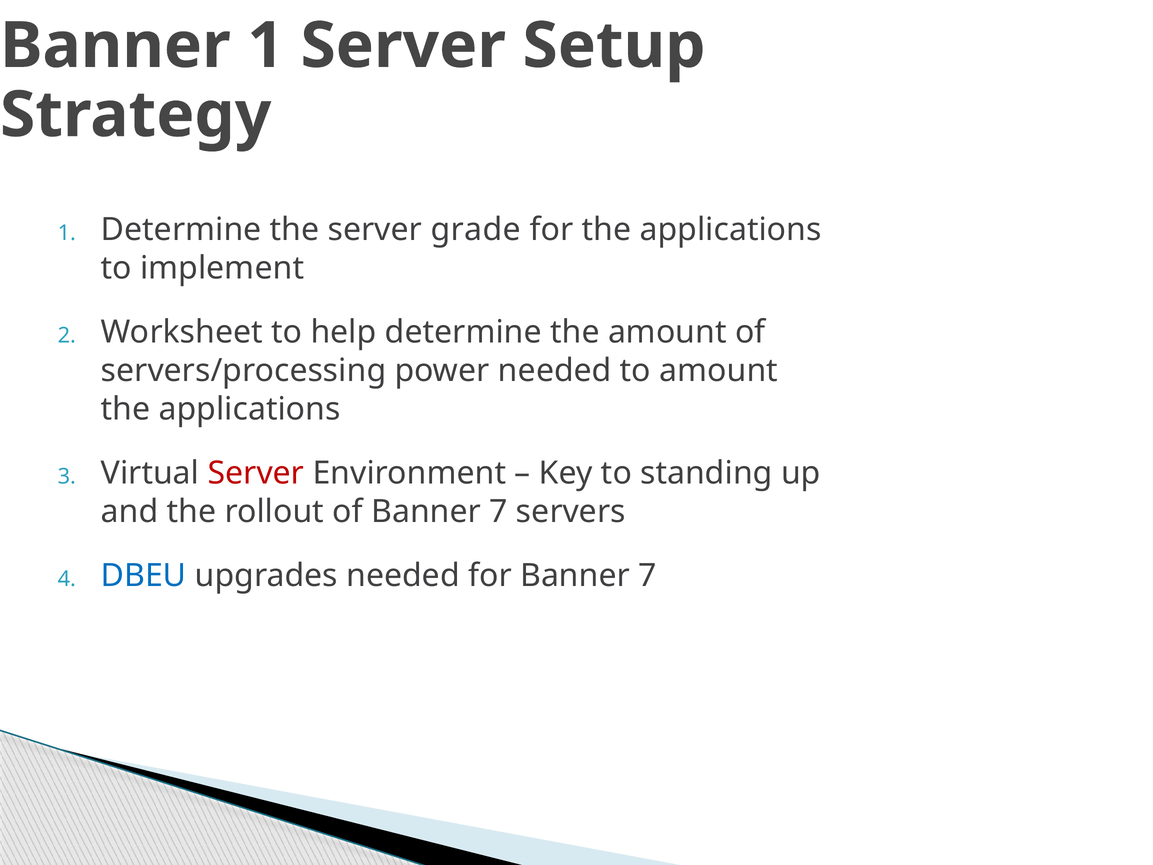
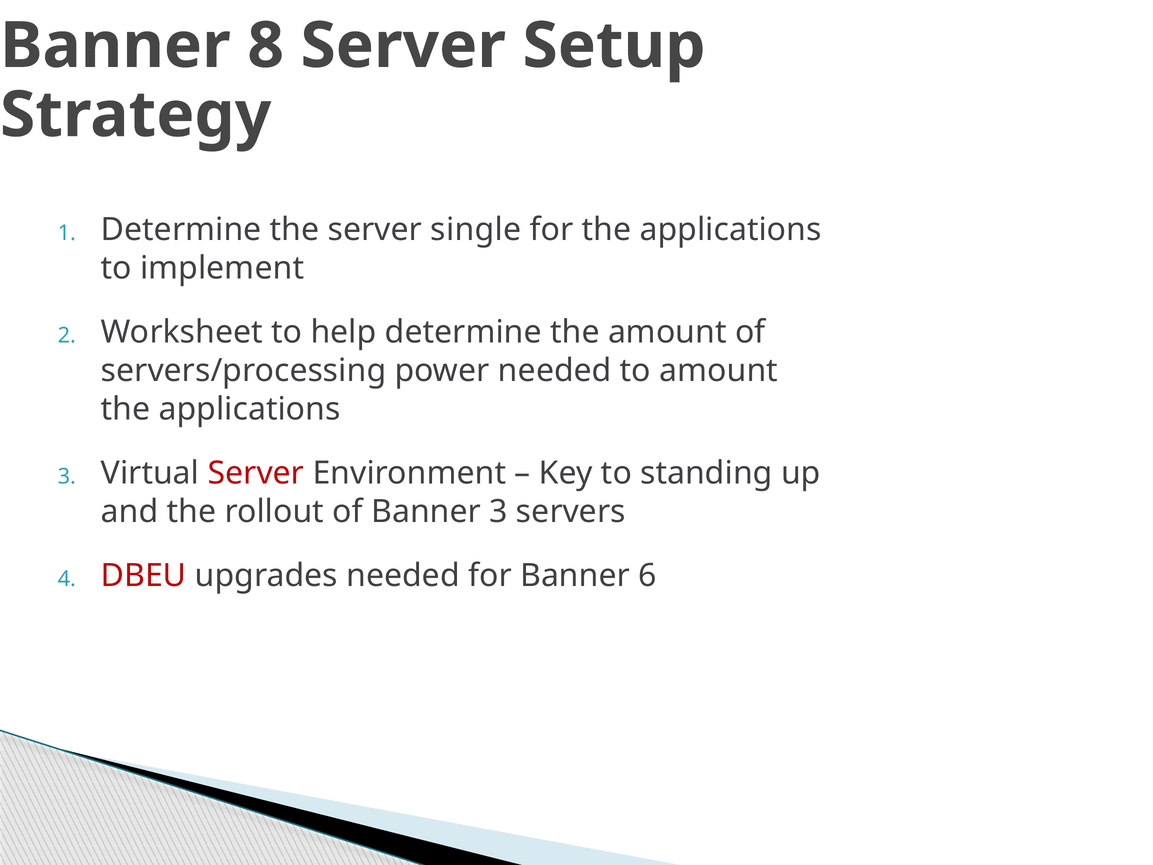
Banner 1: 1 -> 8
grade: grade -> single
of Banner 7: 7 -> 3
DBEU colour: blue -> red
for Banner 7: 7 -> 6
